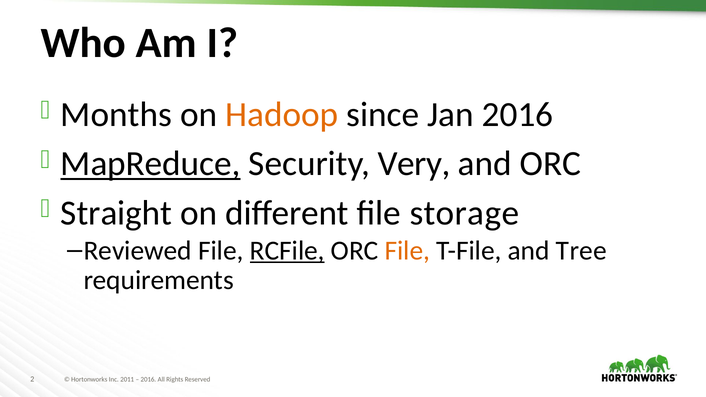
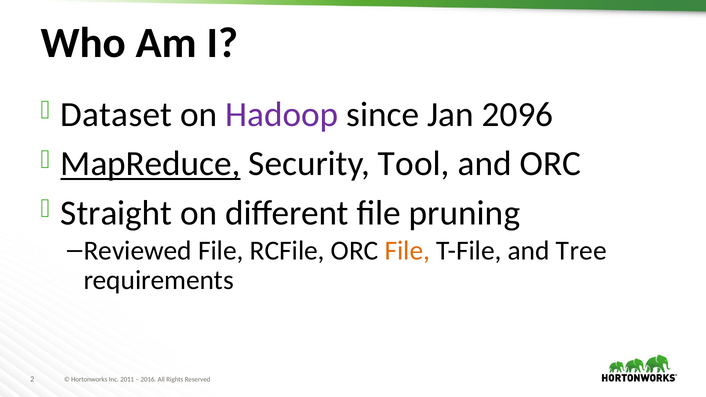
Months: Months -> Dataset
Hadoop colour: orange -> purple
Jan 2016: 2016 -> 2096
Very: Very -> Tool
storage: storage -> pruning
RCFile underline: present -> none
